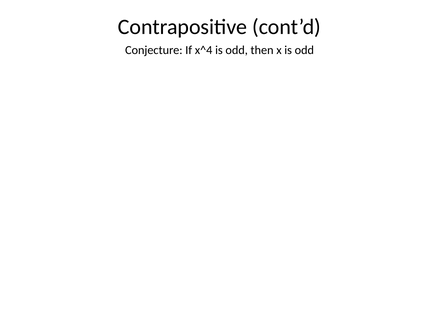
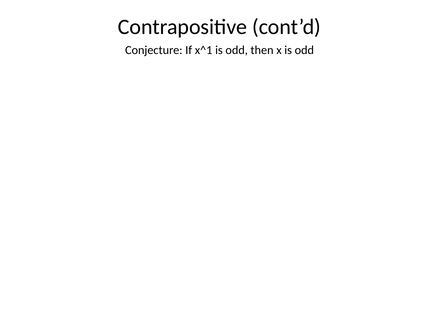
x^4: x^4 -> x^1
